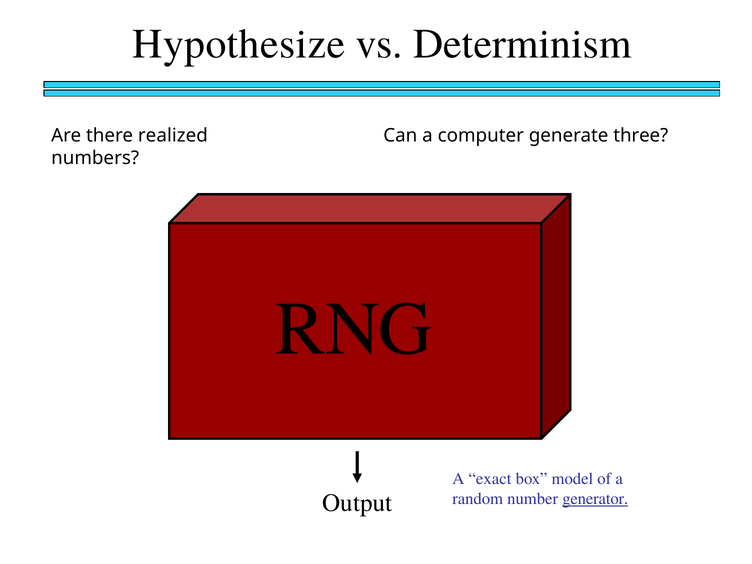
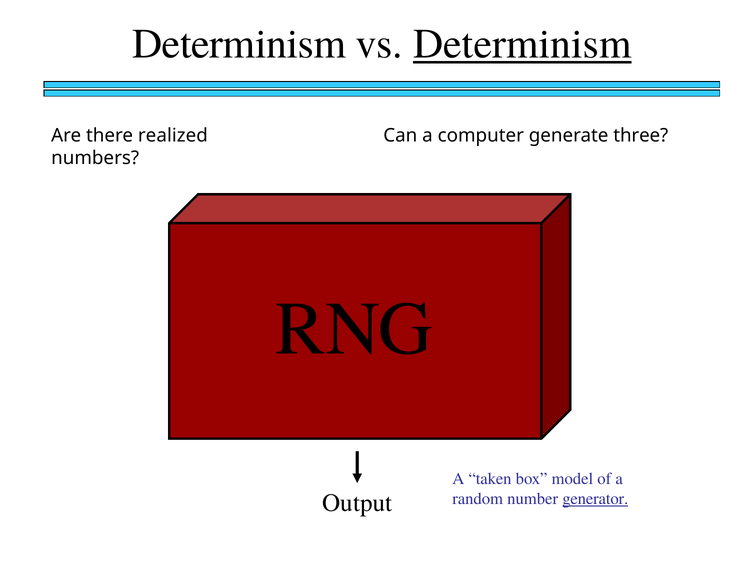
Hypothesize at (239, 44): Hypothesize -> Determinism
Determinism at (522, 44) underline: none -> present
exact: exact -> taken
